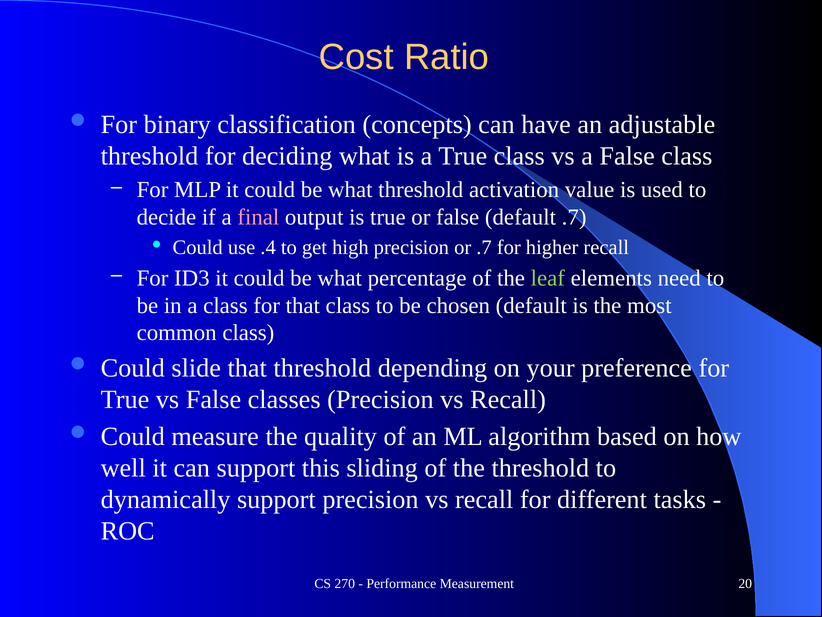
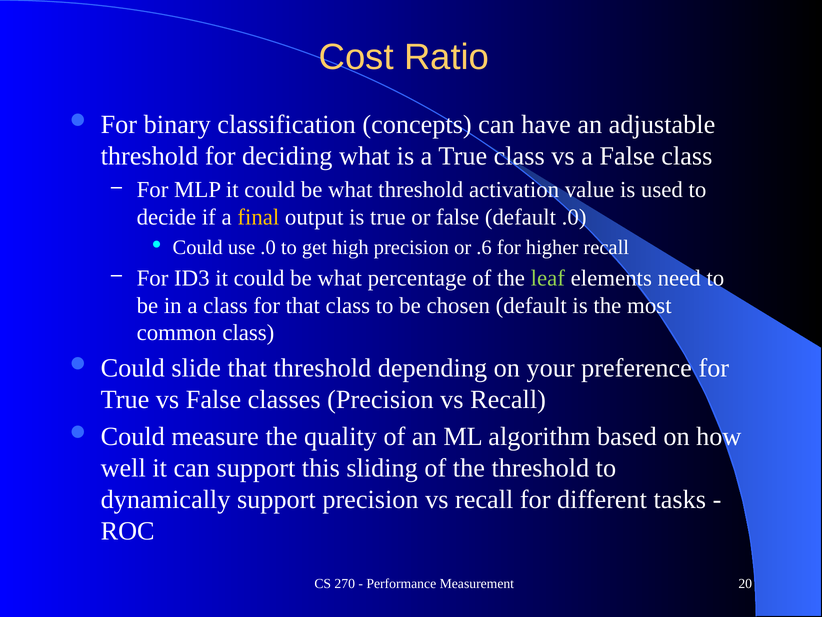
final colour: pink -> yellow
default .7: .7 -> .0
use .4: .4 -> .0
or .7: .7 -> .6
